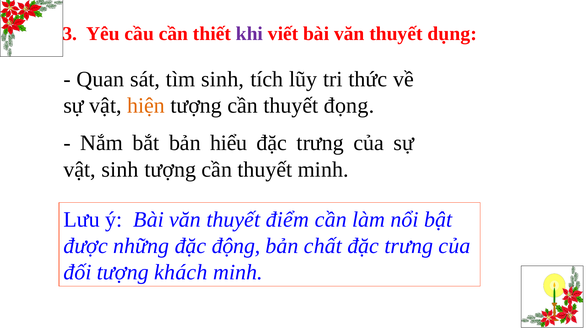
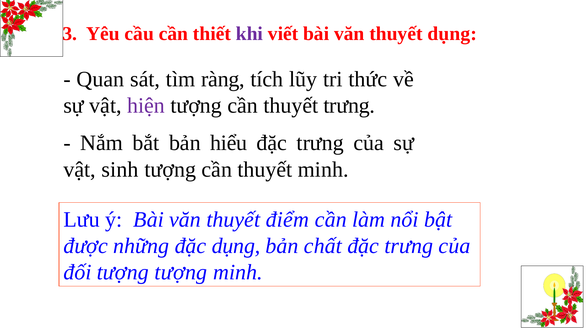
tìm sinh: sinh -> ràng
hiện colour: orange -> purple
thuyết đọng: đọng -> trưng
đặc động: động -> dụng
tượng khách: khách -> tượng
